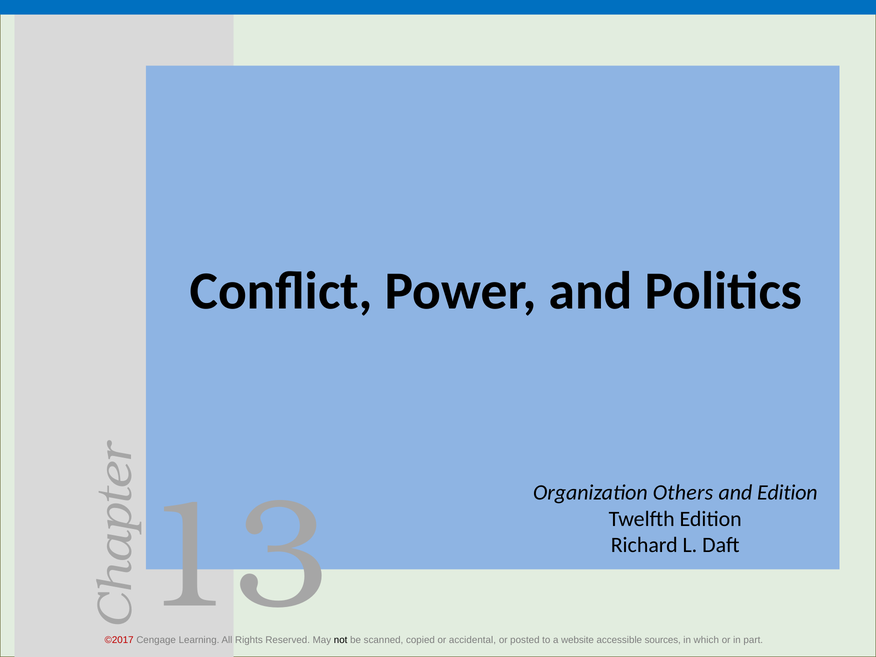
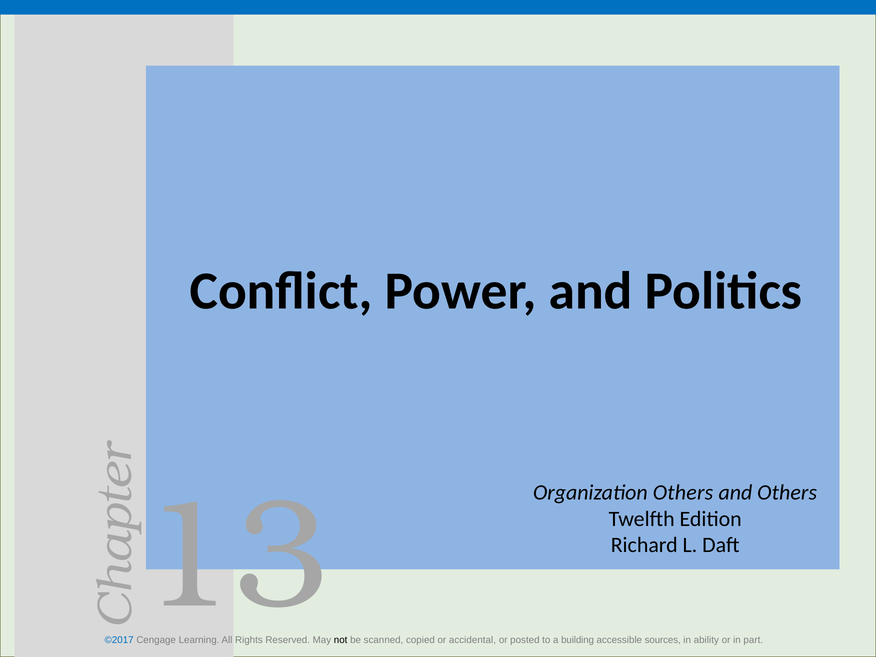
and Edition: Edition -> Others
©2017 colour: red -> blue
website: website -> building
which: which -> ability
